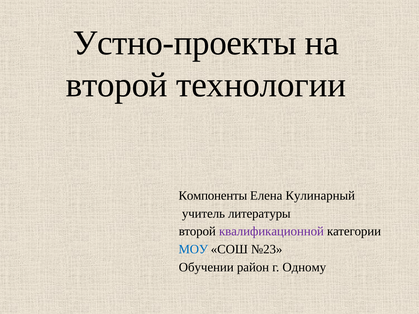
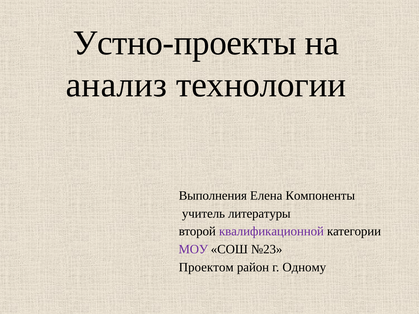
второй at (117, 85): второй -> анализ
Компоненты: Компоненты -> Выполнения
Кулинарный: Кулинарный -> Компоненты
МОУ colour: blue -> purple
Обучении: Обучении -> Проектом
